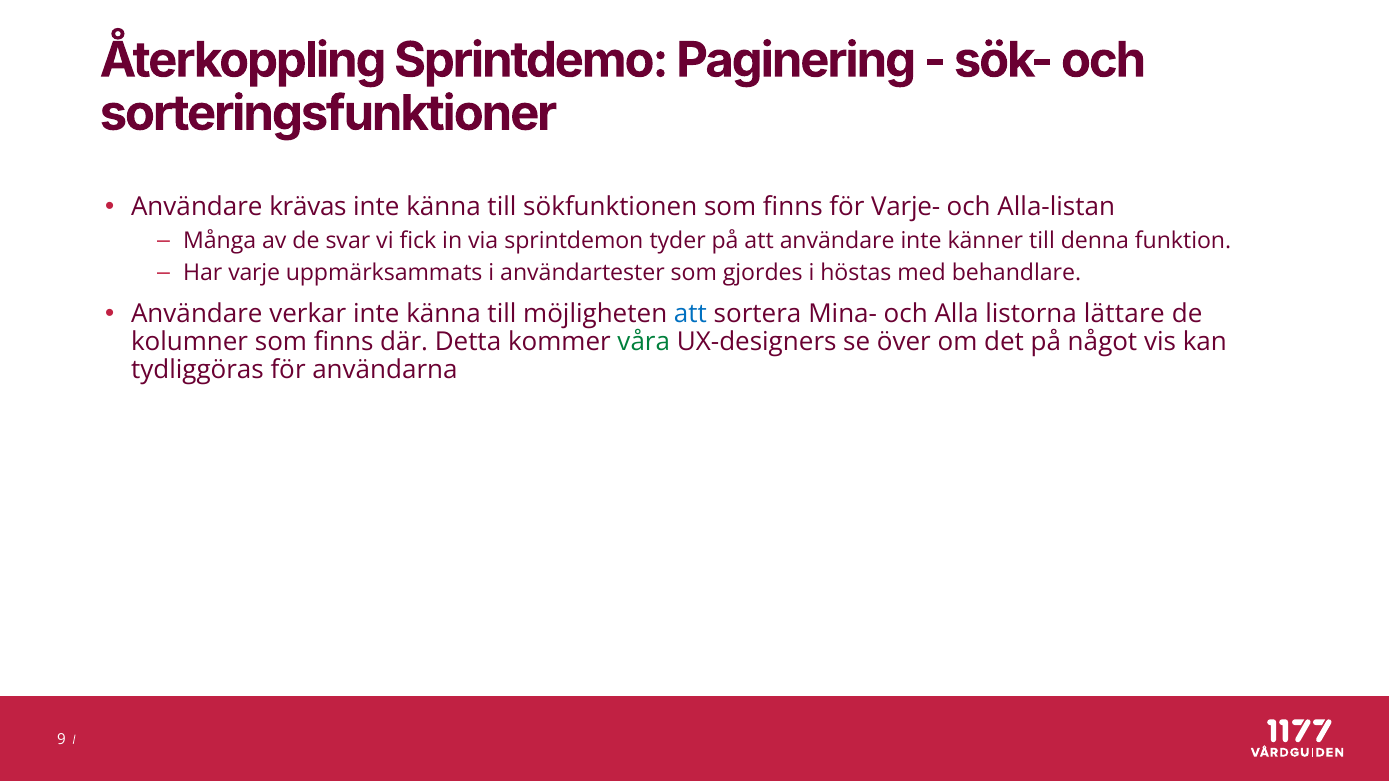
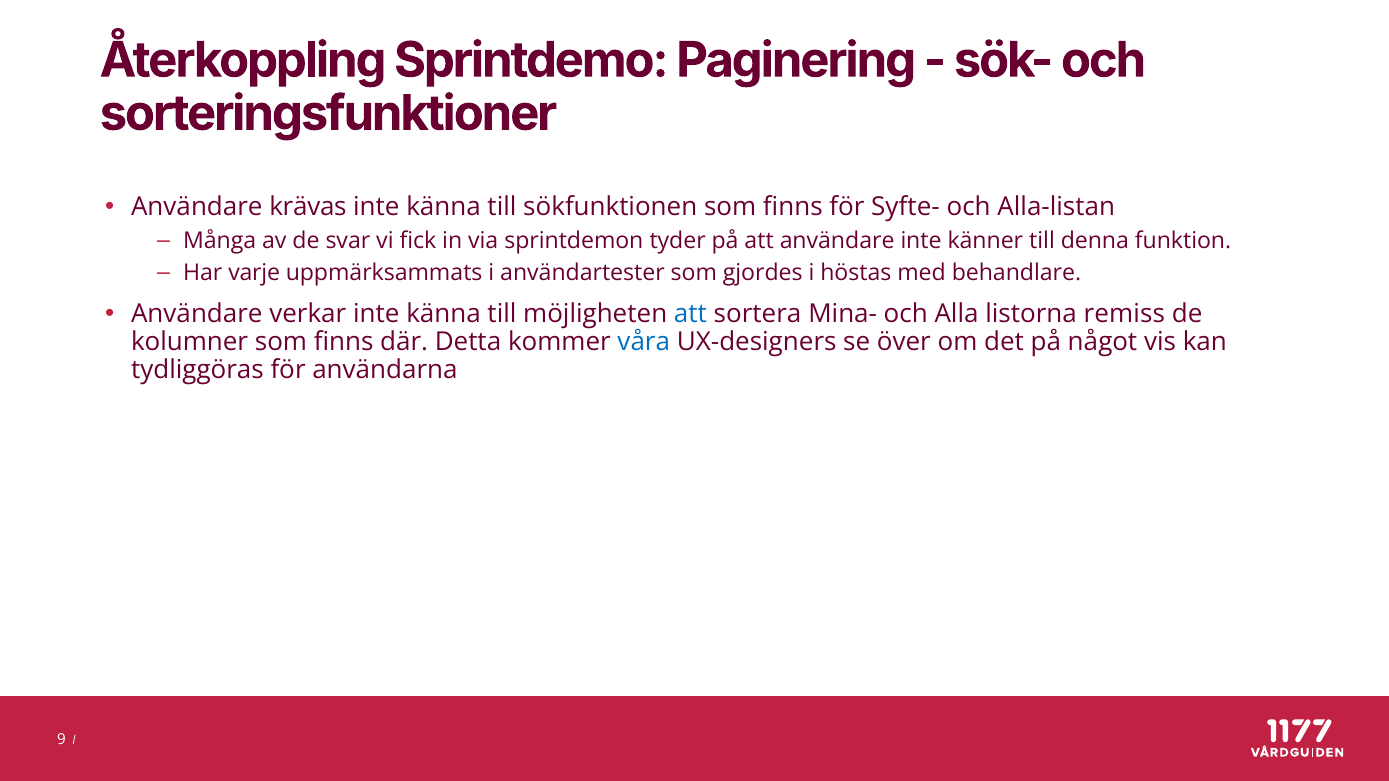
Varje-: Varje- -> Syfte-
lättare: lättare -> remiss
våra colour: green -> blue
